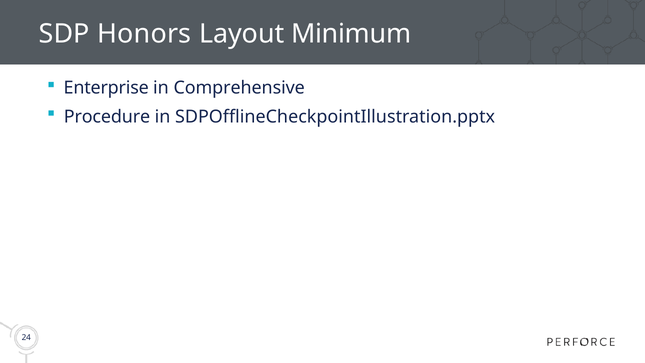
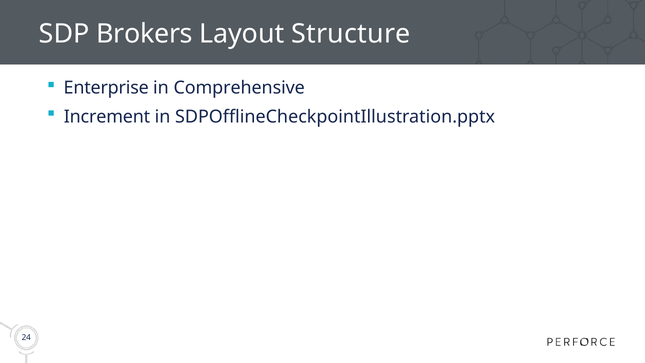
Honors: Honors -> Brokers
Minimum: Minimum -> Structure
Procedure: Procedure -> Increment
